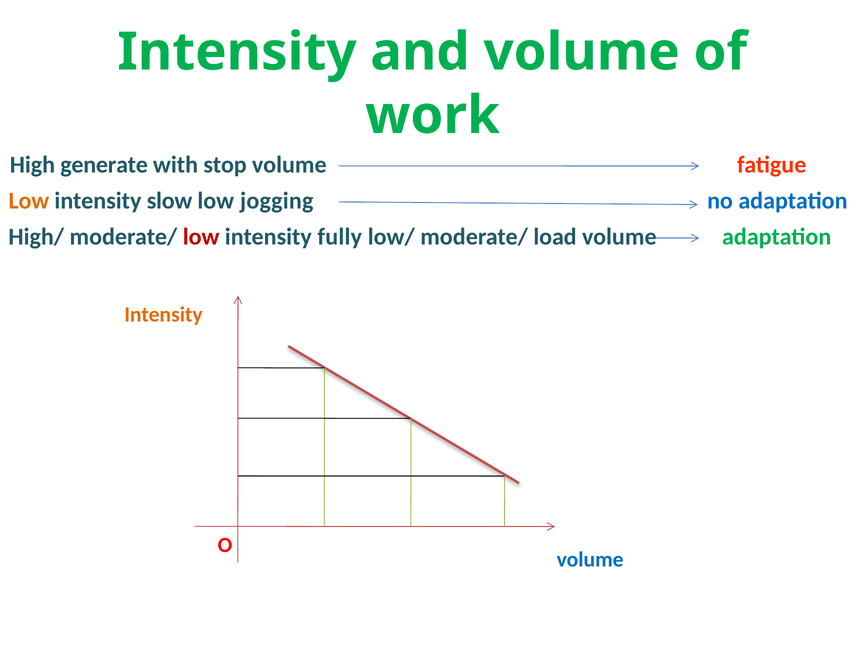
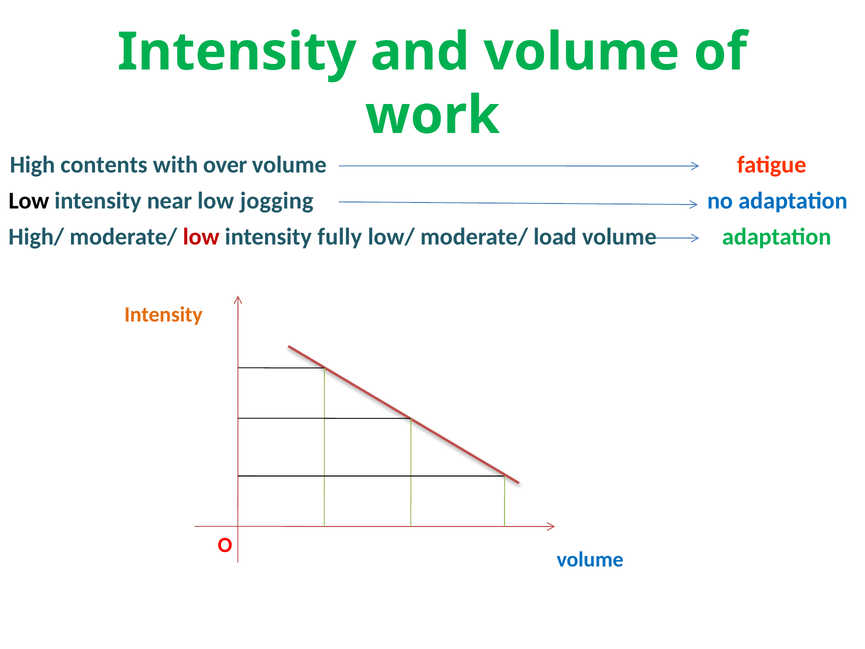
generate: generate -> contents
stop: stop -> over
Low at (29, 201) colour: orange -> black
slow: slow -> near
